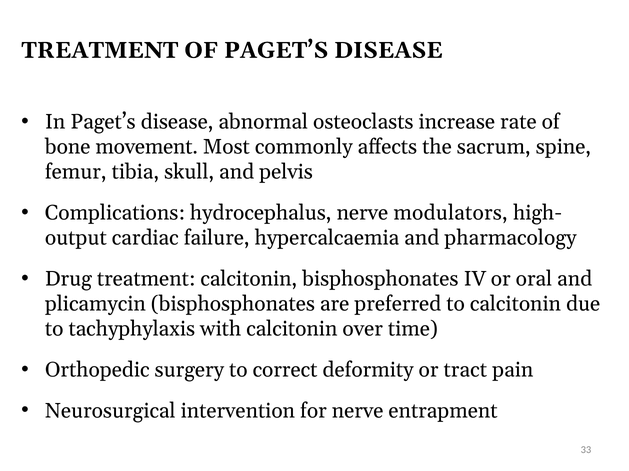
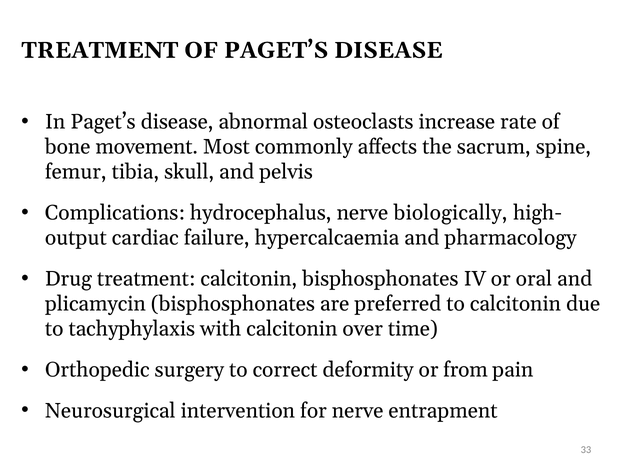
modulators: modulators -> biologically
tract: tract -> from
